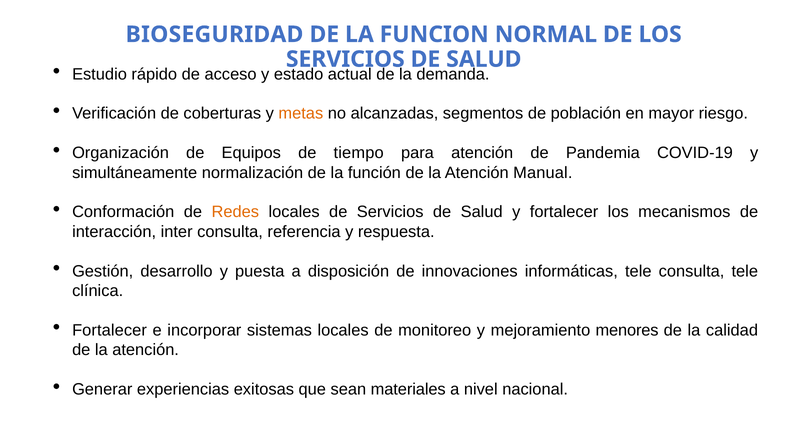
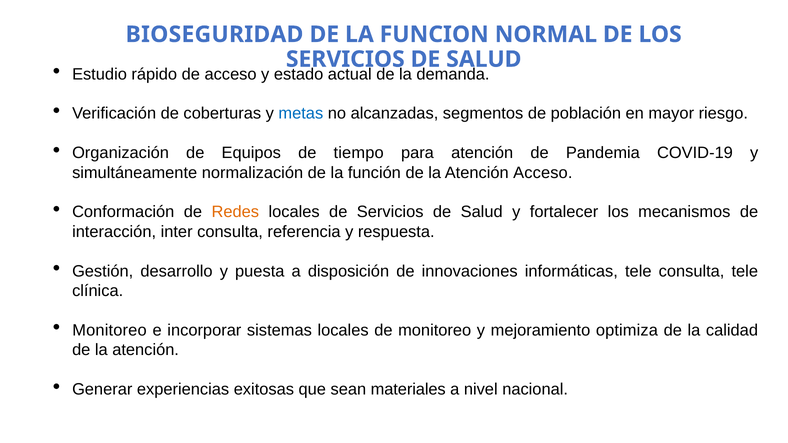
metas colour: orange -> blue
Atención Manual: Manual -> Acceso
Fortalecer at (110, 330): Fortalecer -> Monitoreo
menores: menores -> optimiza
